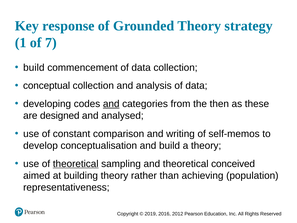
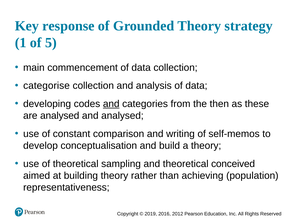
7: 7 -> 5
build at (34, 68): build -> main
conceptual: conceptual -> categorise
are designed: designed -> analysed
theoretical at (76, 164) underline: present -> none
